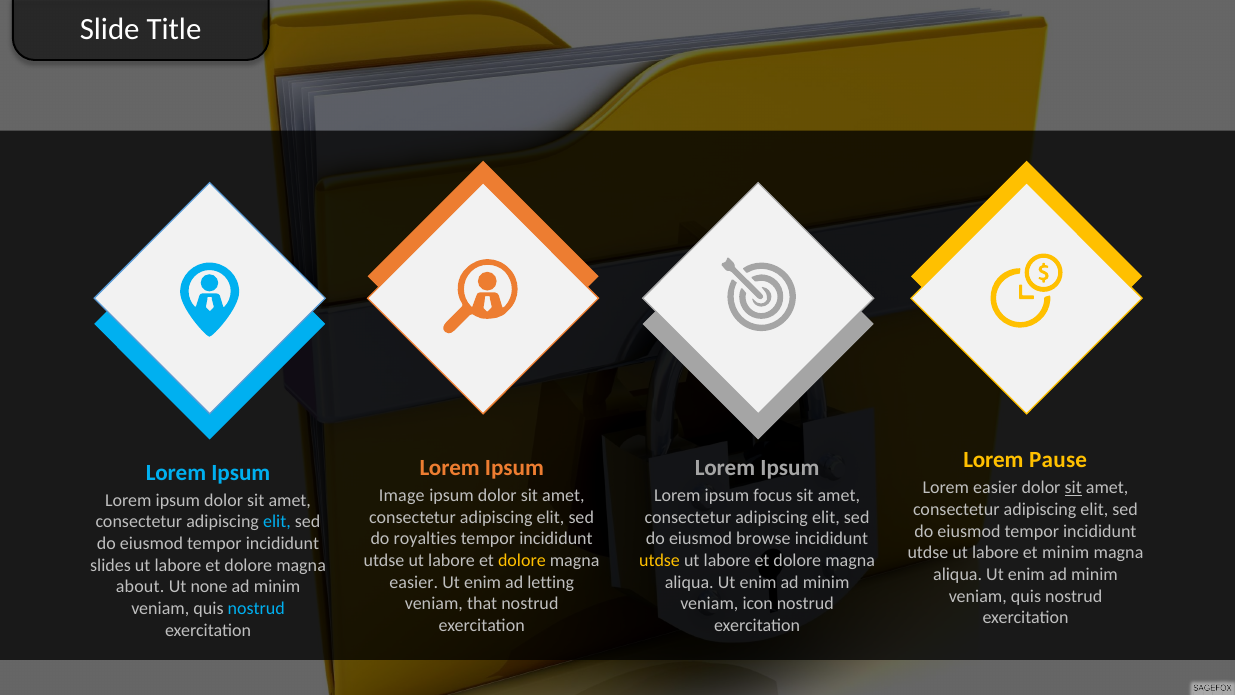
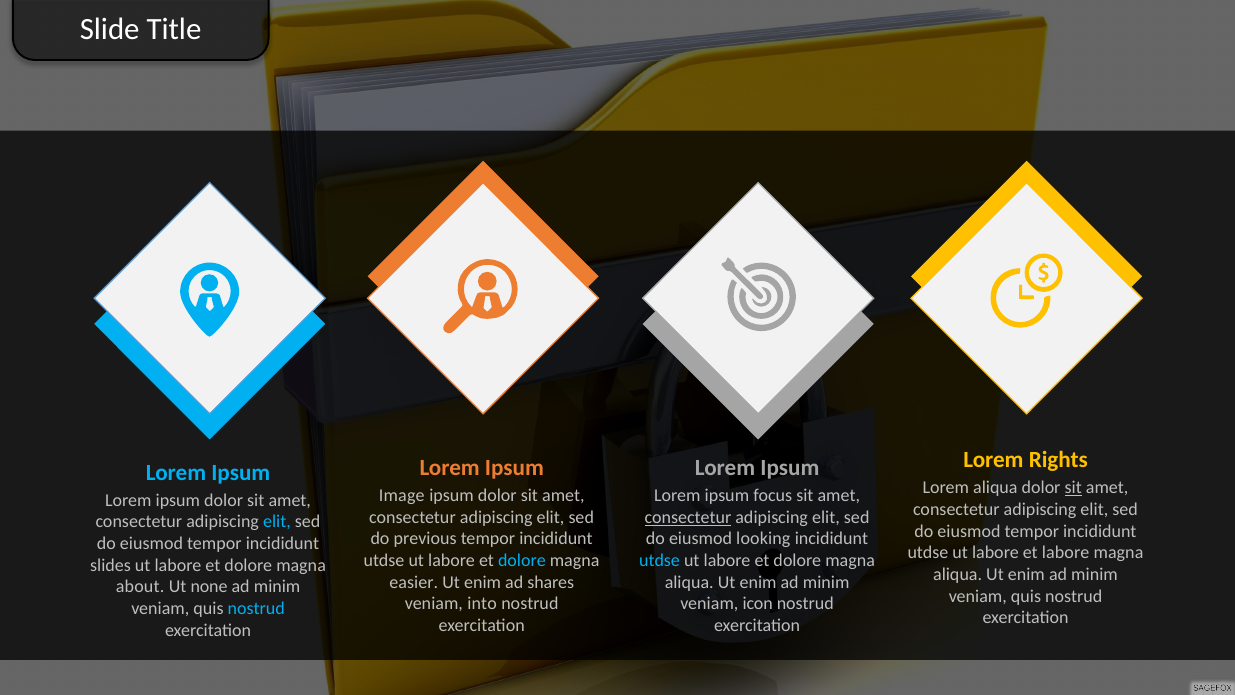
Pause: Pause -> Rights
Lorem easier: easier -> aliqua
consectetur at (688, 517) underline: none -> present
royalties: royalties -> previous
browse: browse -> looking
et minim: minim -> labore
dolore at (522, 560) colour: yellow -> light blue
utdse at (660, 560) colour: yellow -> light blue
letting: letting -> shares
that: that -> into
